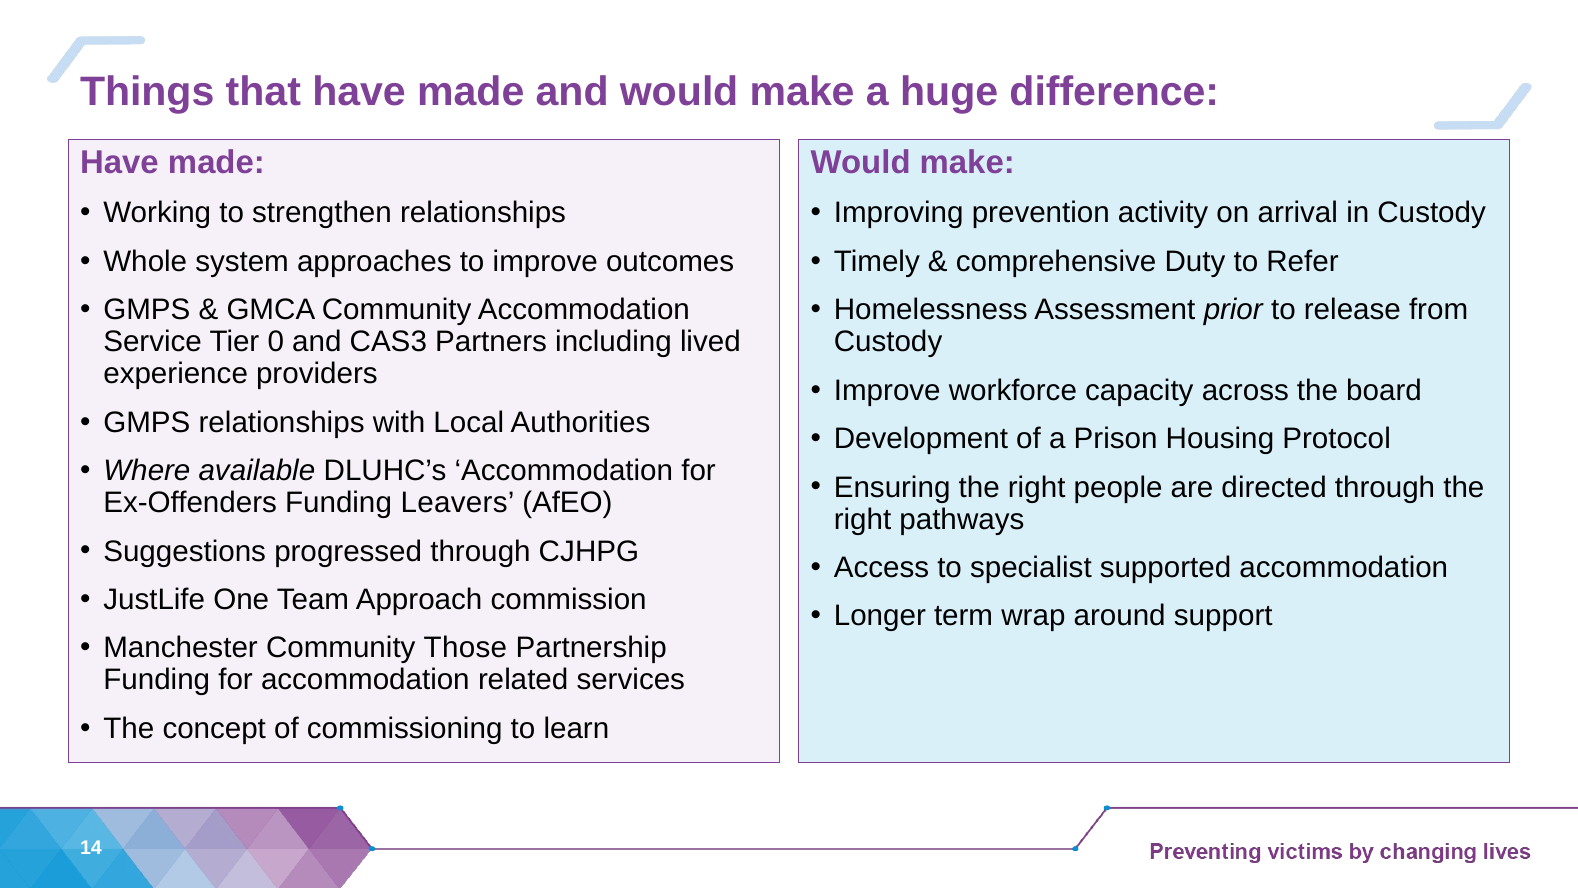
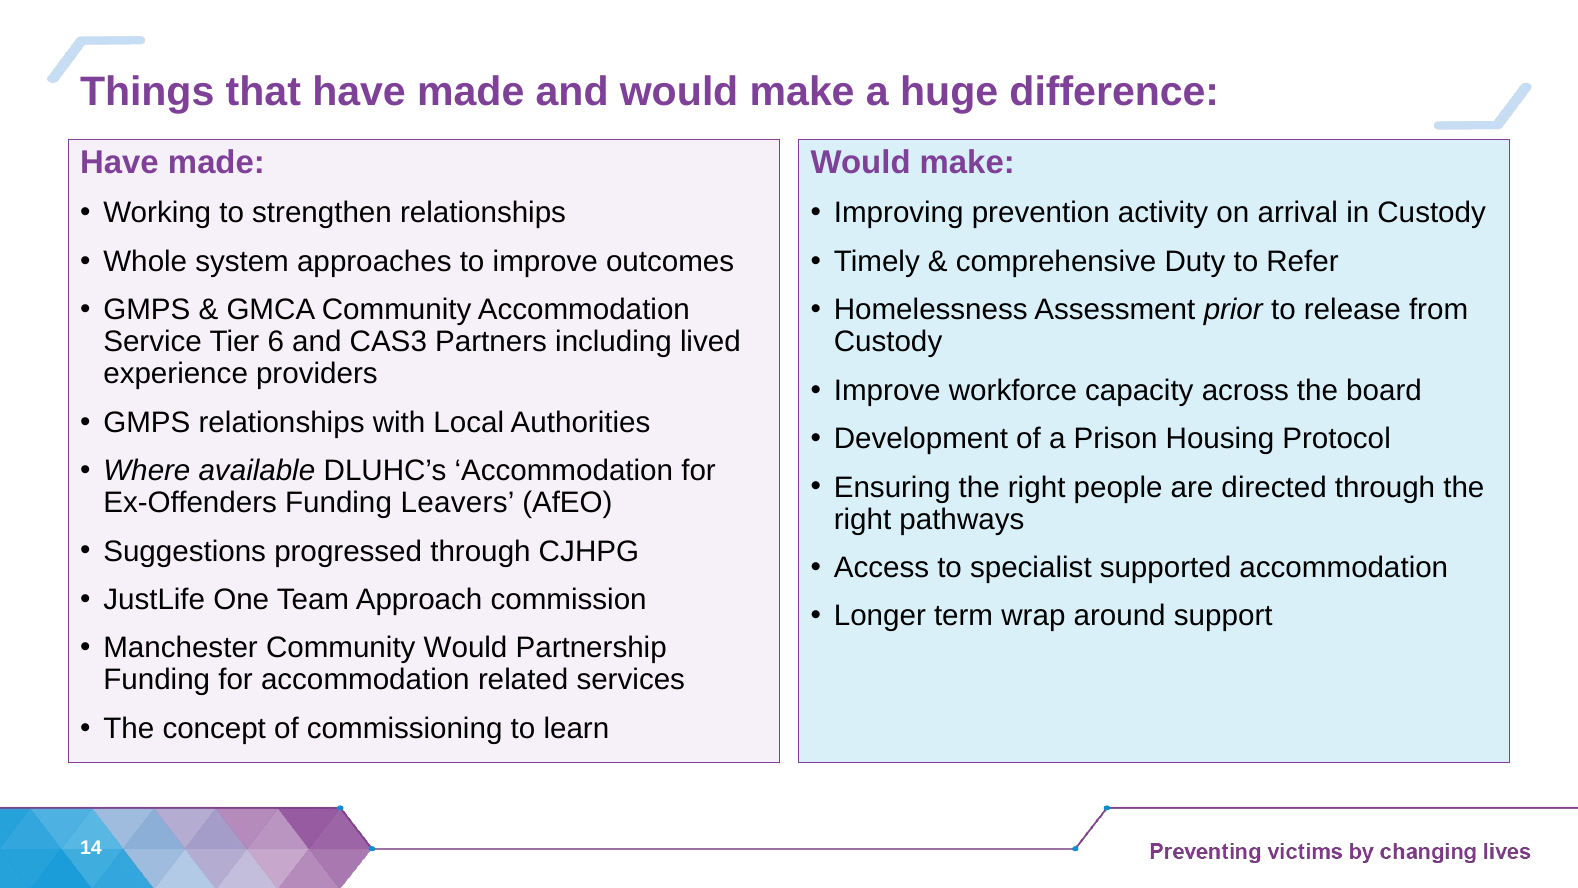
0: 0 -> 6
Community Those: Those -> Would
